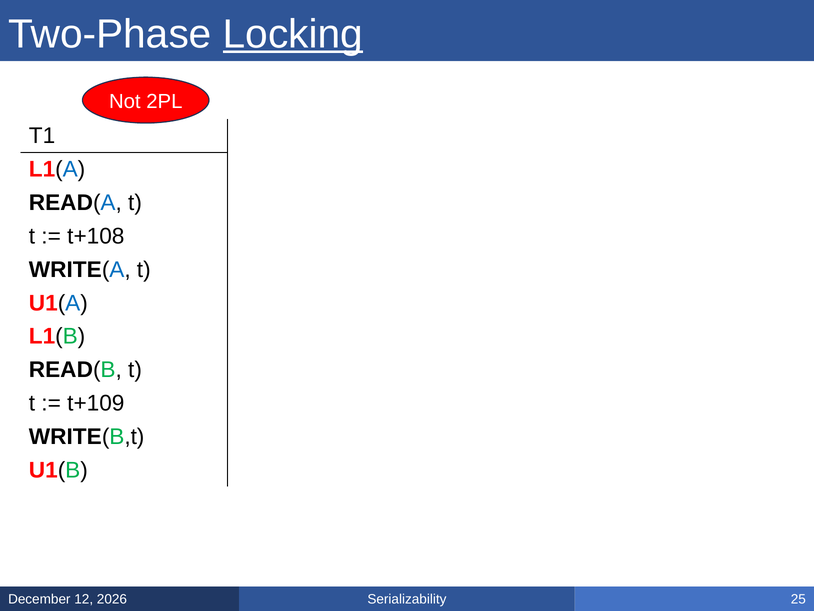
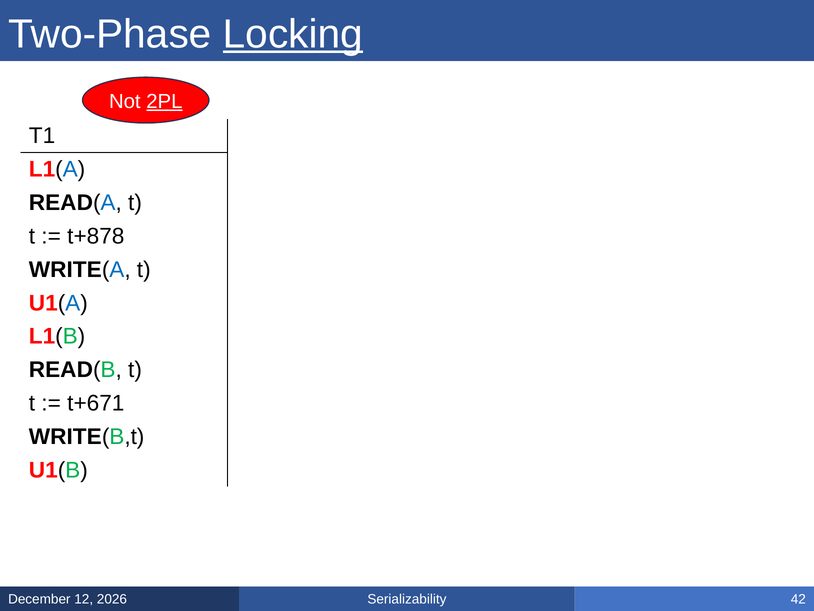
2PL underline: none -> present
t+108: t+108 -> t+878
t+109: t+109 -> t+671
25: 25 -> 42
